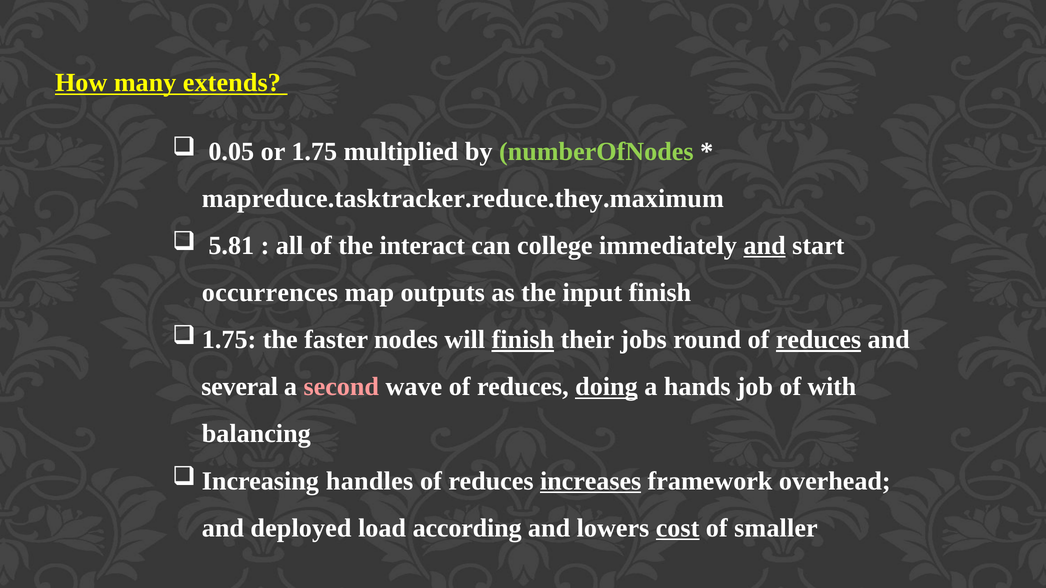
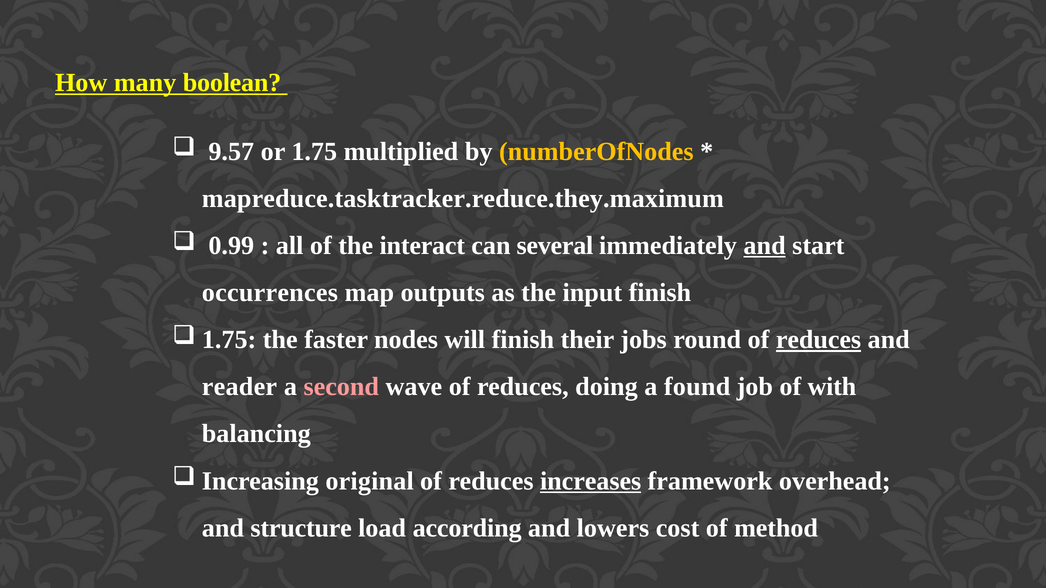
extends: extends -> boolean
0.05: 0.05 -> 9.57
numberOfNodes colour: light green -> yellow
5.81: 5.81 -> 0.99
college: college -> several
finish at (523, 340) underline: present -> none
several: several -> reader
doing underline: present -> none
hands: hands -> found
handles: handles -> original
deployed: deployed -> structure
cost underline: present -> none
smaller: smaller -> method
